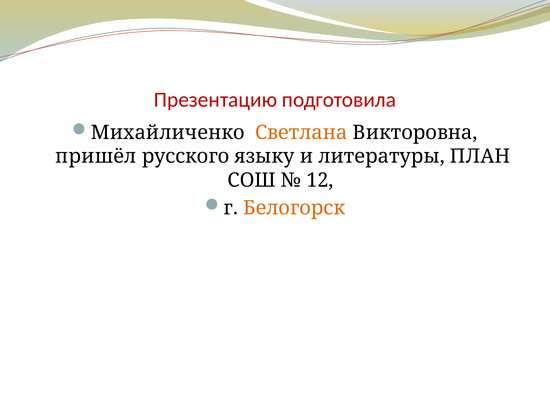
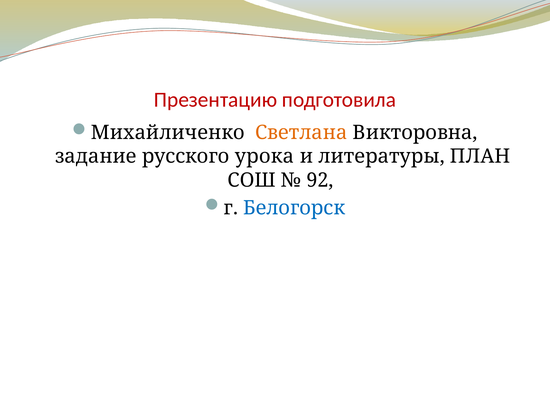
пришёл: пришёл -> задание
языку: языку -> урока
12: 12 -> 92
Белогорск colour: orange -> blue
